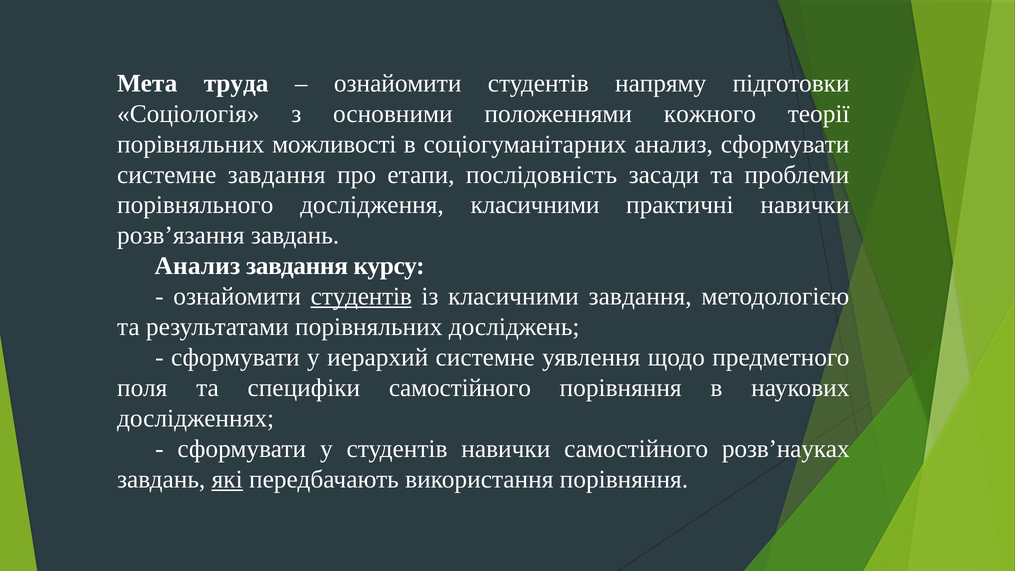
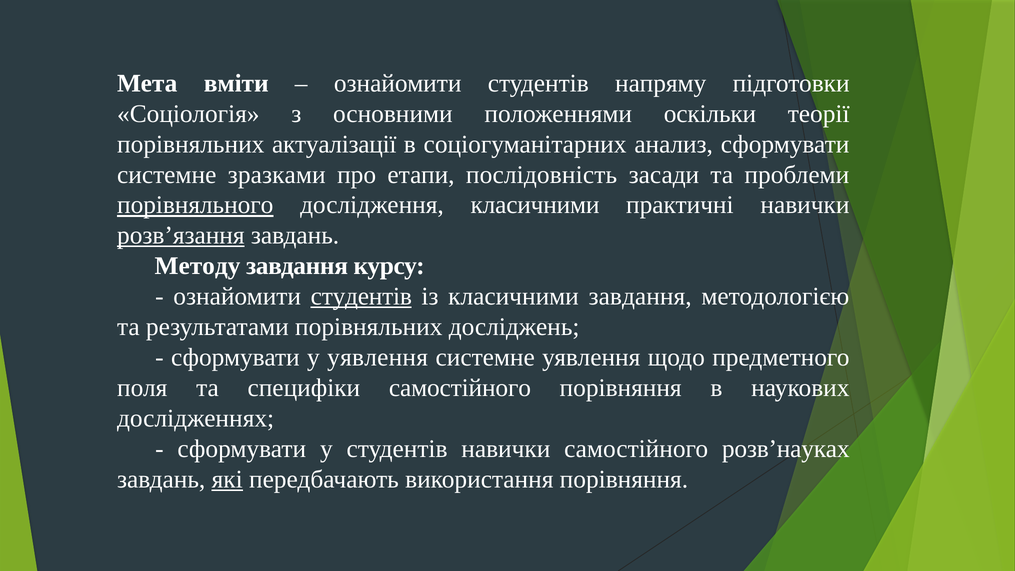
труда: труда -> вміти
кожного: кожного -> оскільки
можливості: можливості -> актуалізації
системне завдання: завдання -> зразками
порівняльного underline: none -> present
розв’язання underline: none -> present
Анализ at (197, 266): Анализ -> Методу
у иерархий: иерархий -> уявлення
